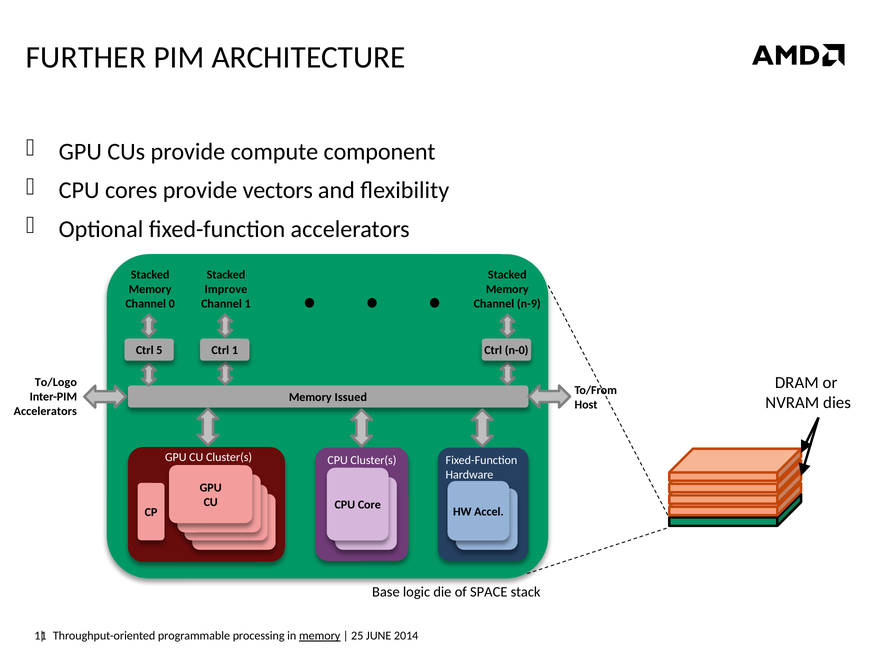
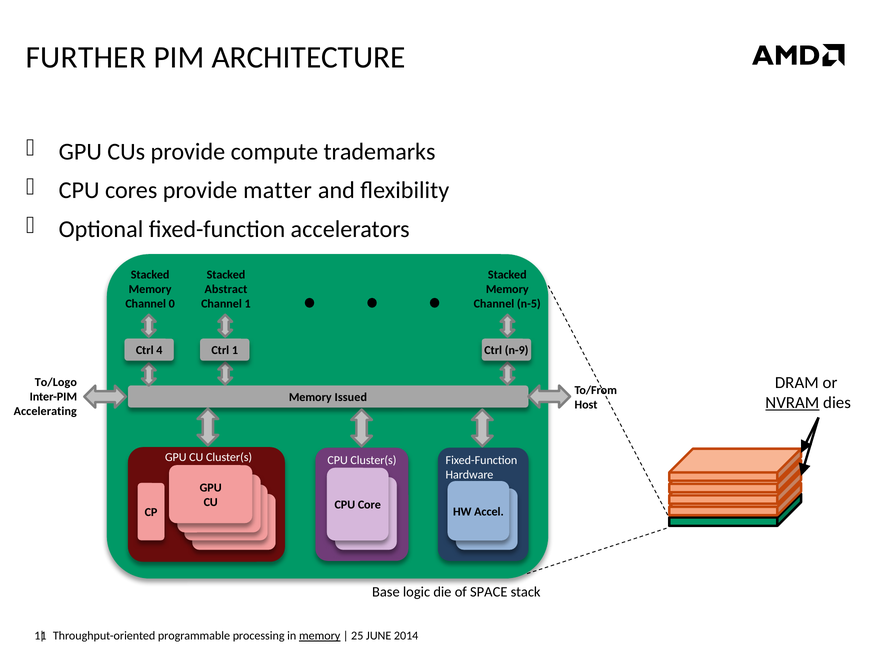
component: component -> trademarks
vectors: vectors -> matter
Improve: Improve -> Abstract
n-9: n-9 -> n-5
5: 5 -> 4
n-0: n-0 -> n-9
NVRAM underline: none -> present
Accelerators at (45, 411): Accelerators -> Accelerating
